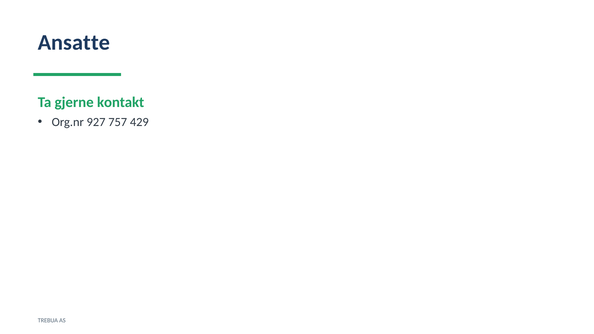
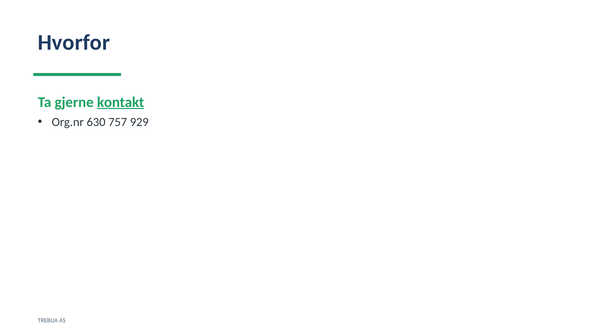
Ansatte: Ansatte -> Hvorfor
kontakt underline: none -> present
927: 927 -> 630
429: 429 -> 929
